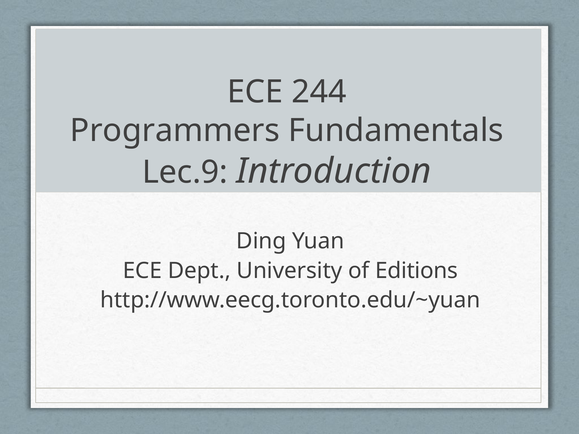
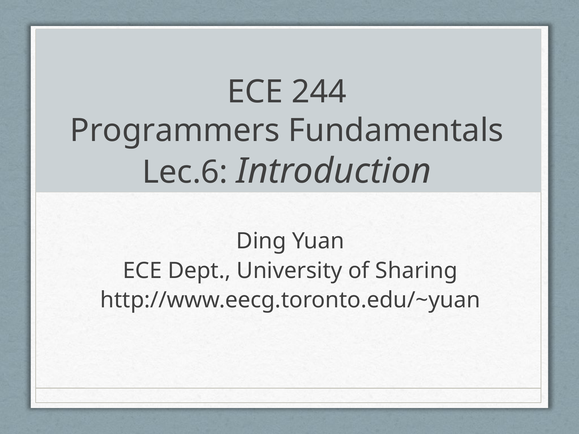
Lec.9: Lec.9 -> Lec.6
Editions: Editions -> Sharing
